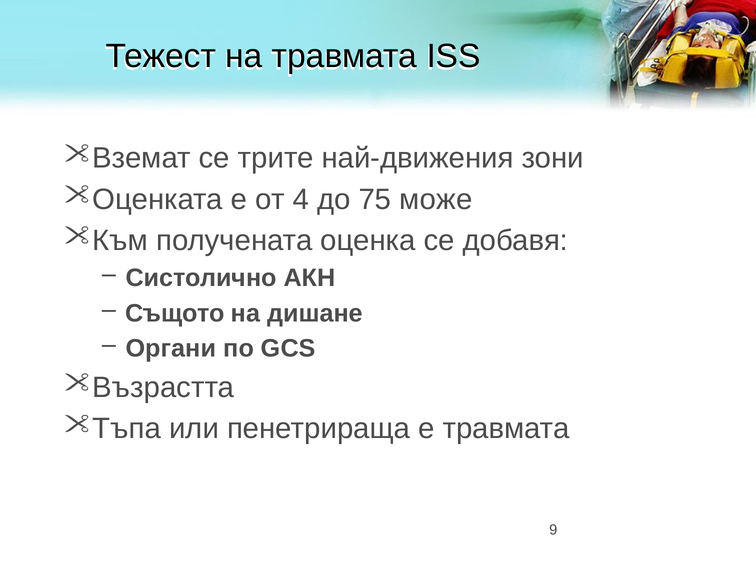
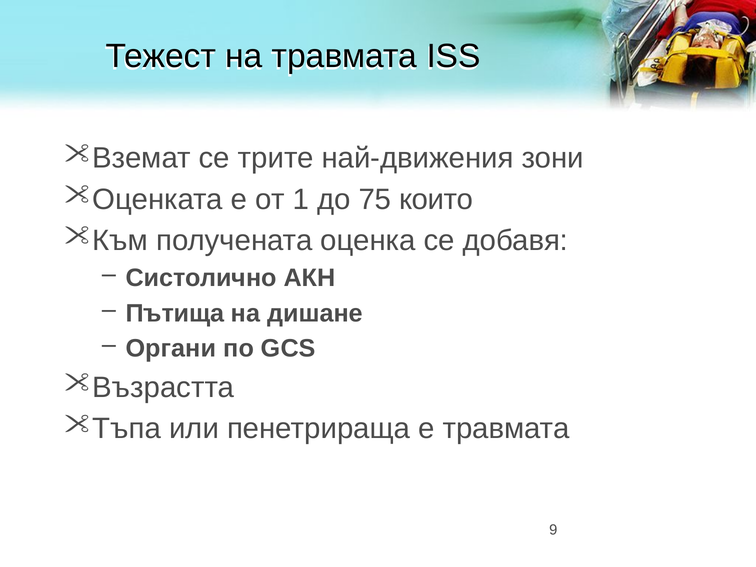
4: 4 -> 1
може: може -> които
Същото: Същото -> Пътища
